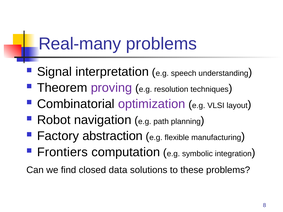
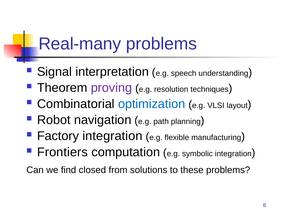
optimization colour: purple -> blue
Factory abstraction: abstraction -> integration
data: data -> from
